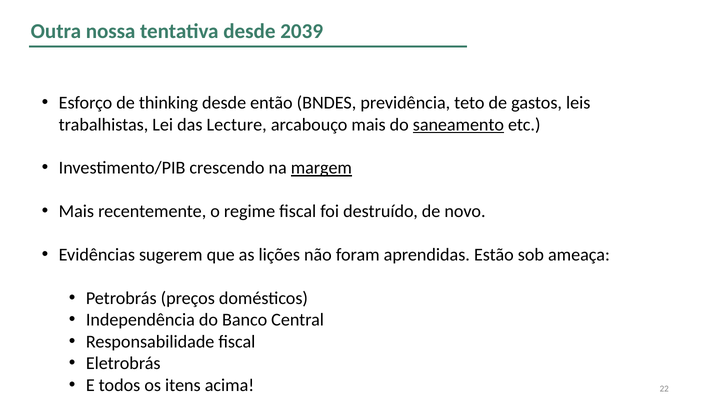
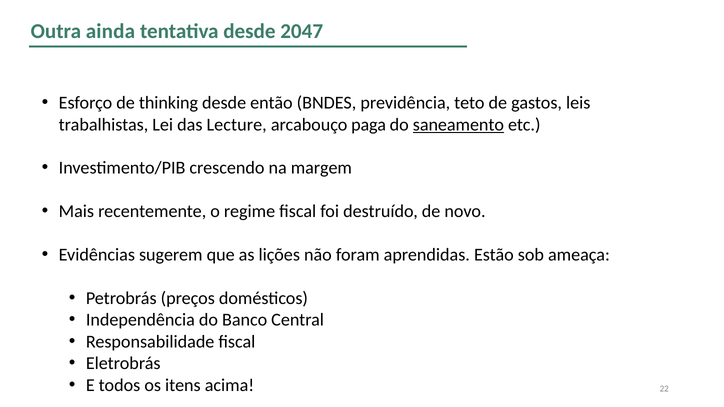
nossa: nossa -> ainda
2039: 2039 -> 2047
arcabouço mais: mais -> paga
margem underline: present -> none
